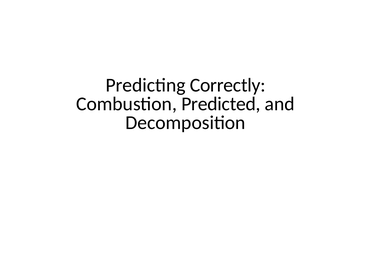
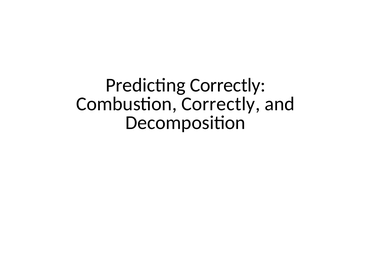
Combustion Predicted: Predicted -> Correctly
